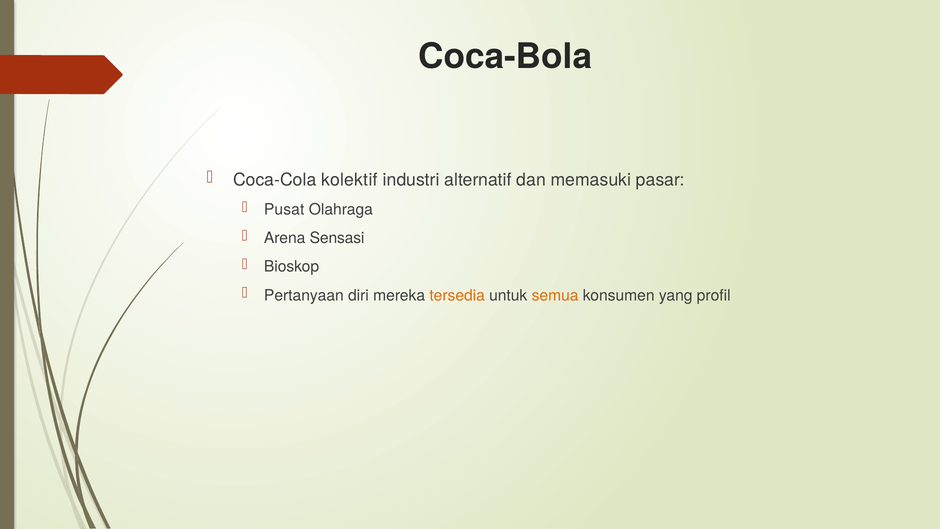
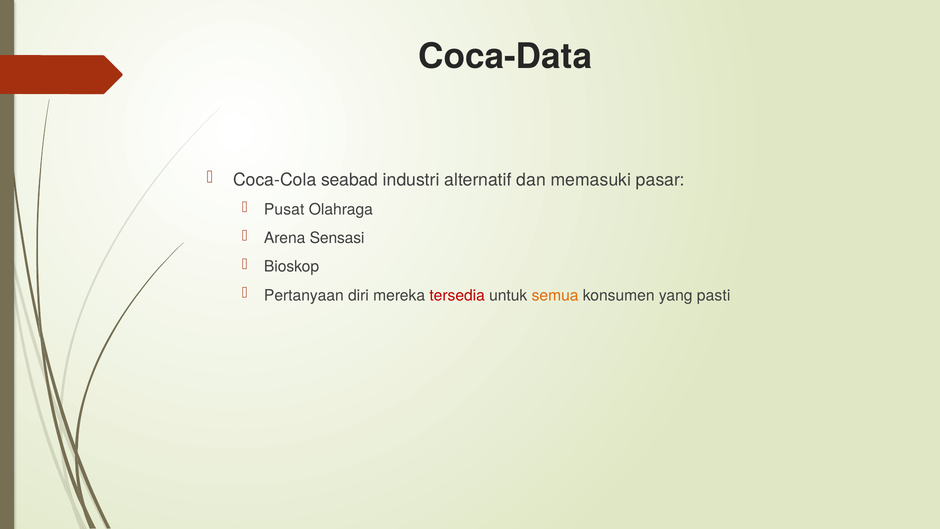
Coca-Bola: Coca-Bola -> Coca-Data
kolektif: kolektif -> seabad
tersedia colour: orange -> red
profil: profil -> pasti
